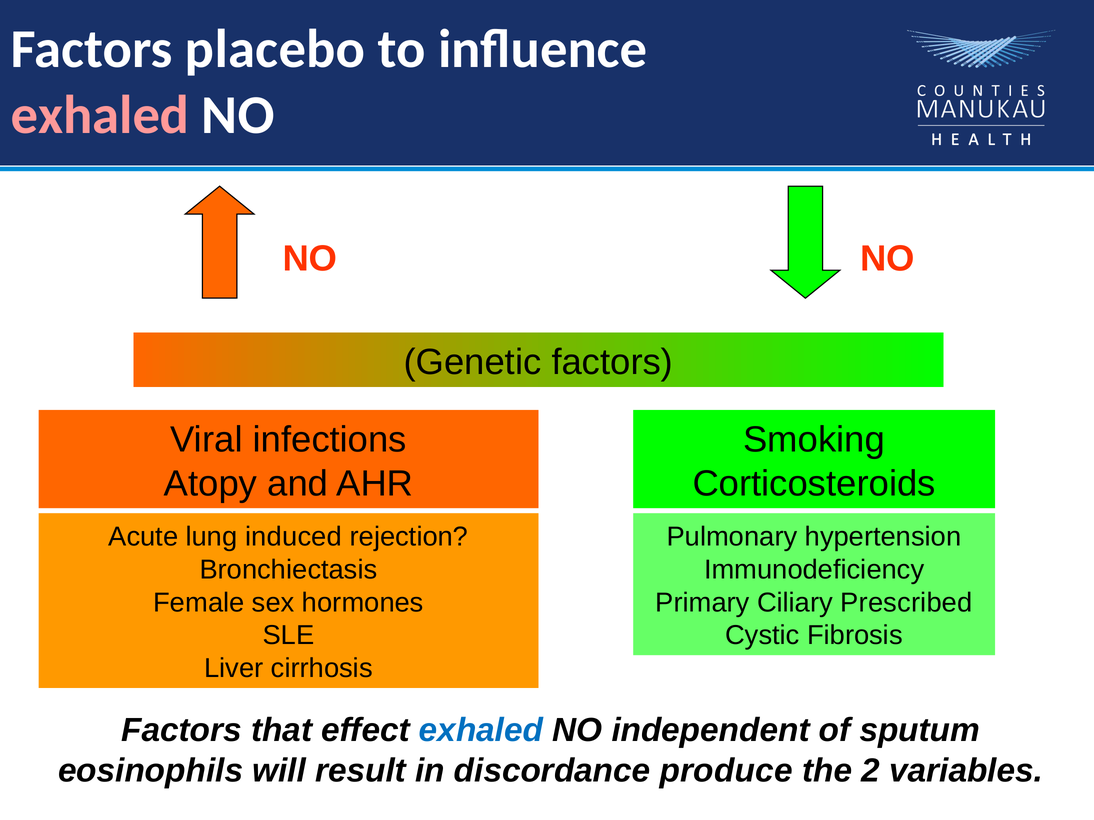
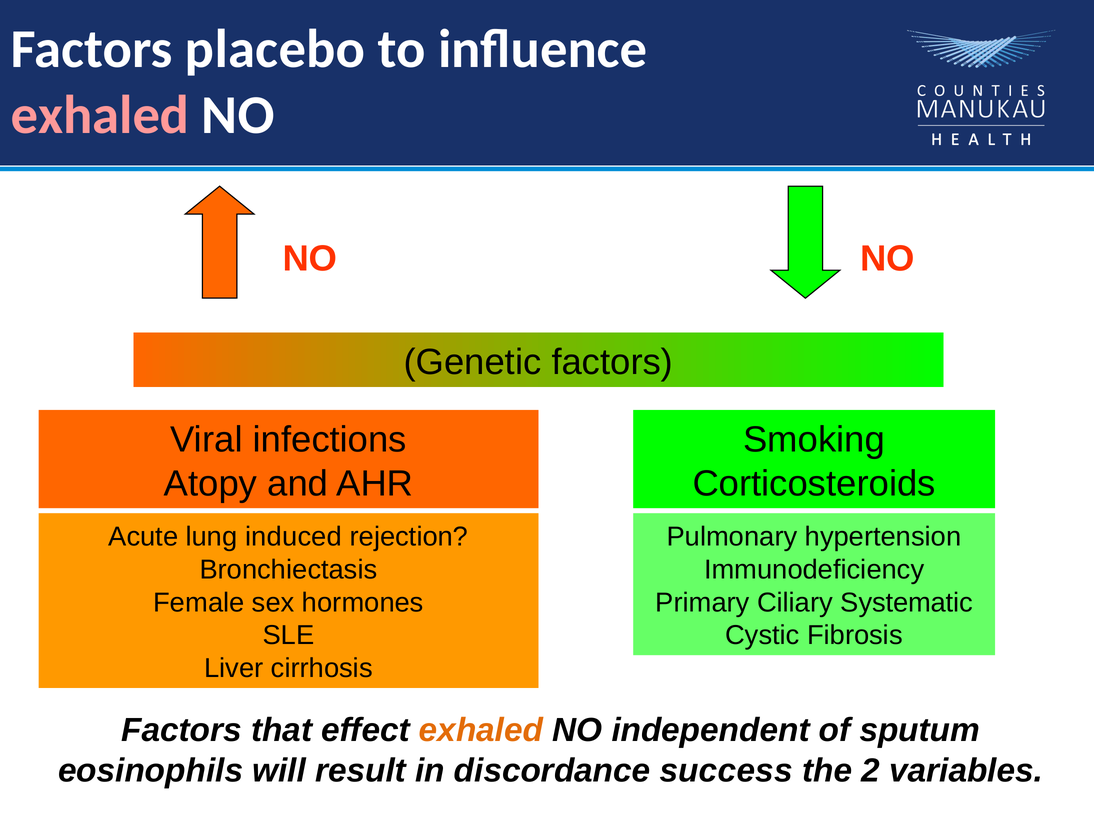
Prescribed: Prescribed -> Systematic
exhaled at (481, 731) colour: blue -> orange
produce: produce -> success
